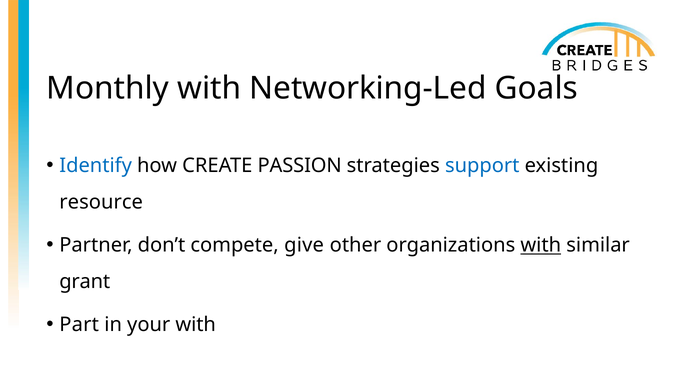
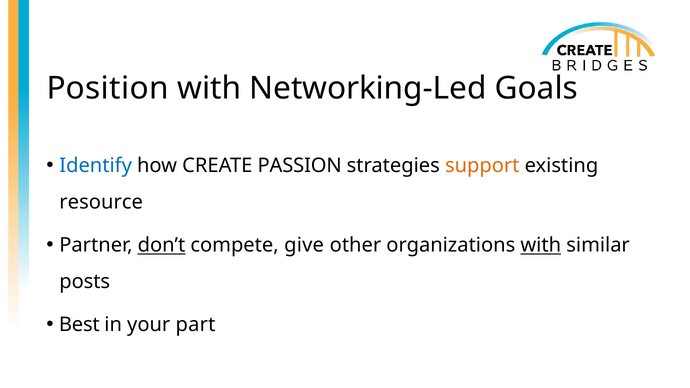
Monthly: Monthly -> Position
support colour: blue -> orange
don’t underline: none -> present
grant: grant -> posts
Part: Part -> Best
your with: with -> part
